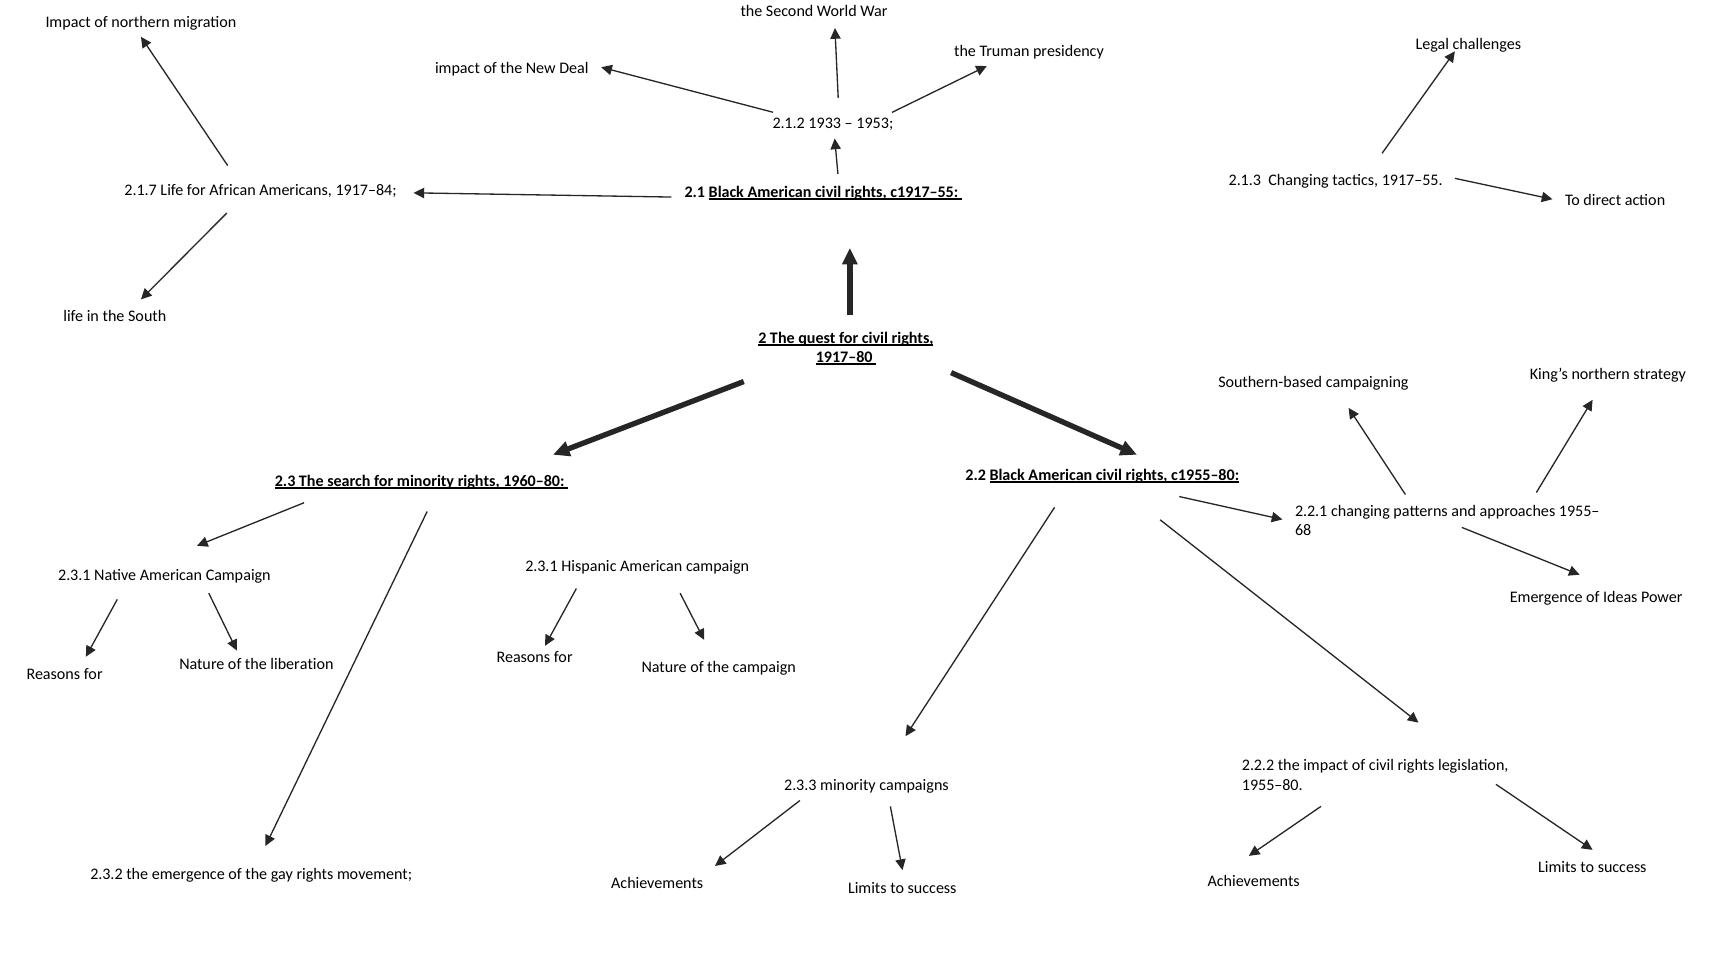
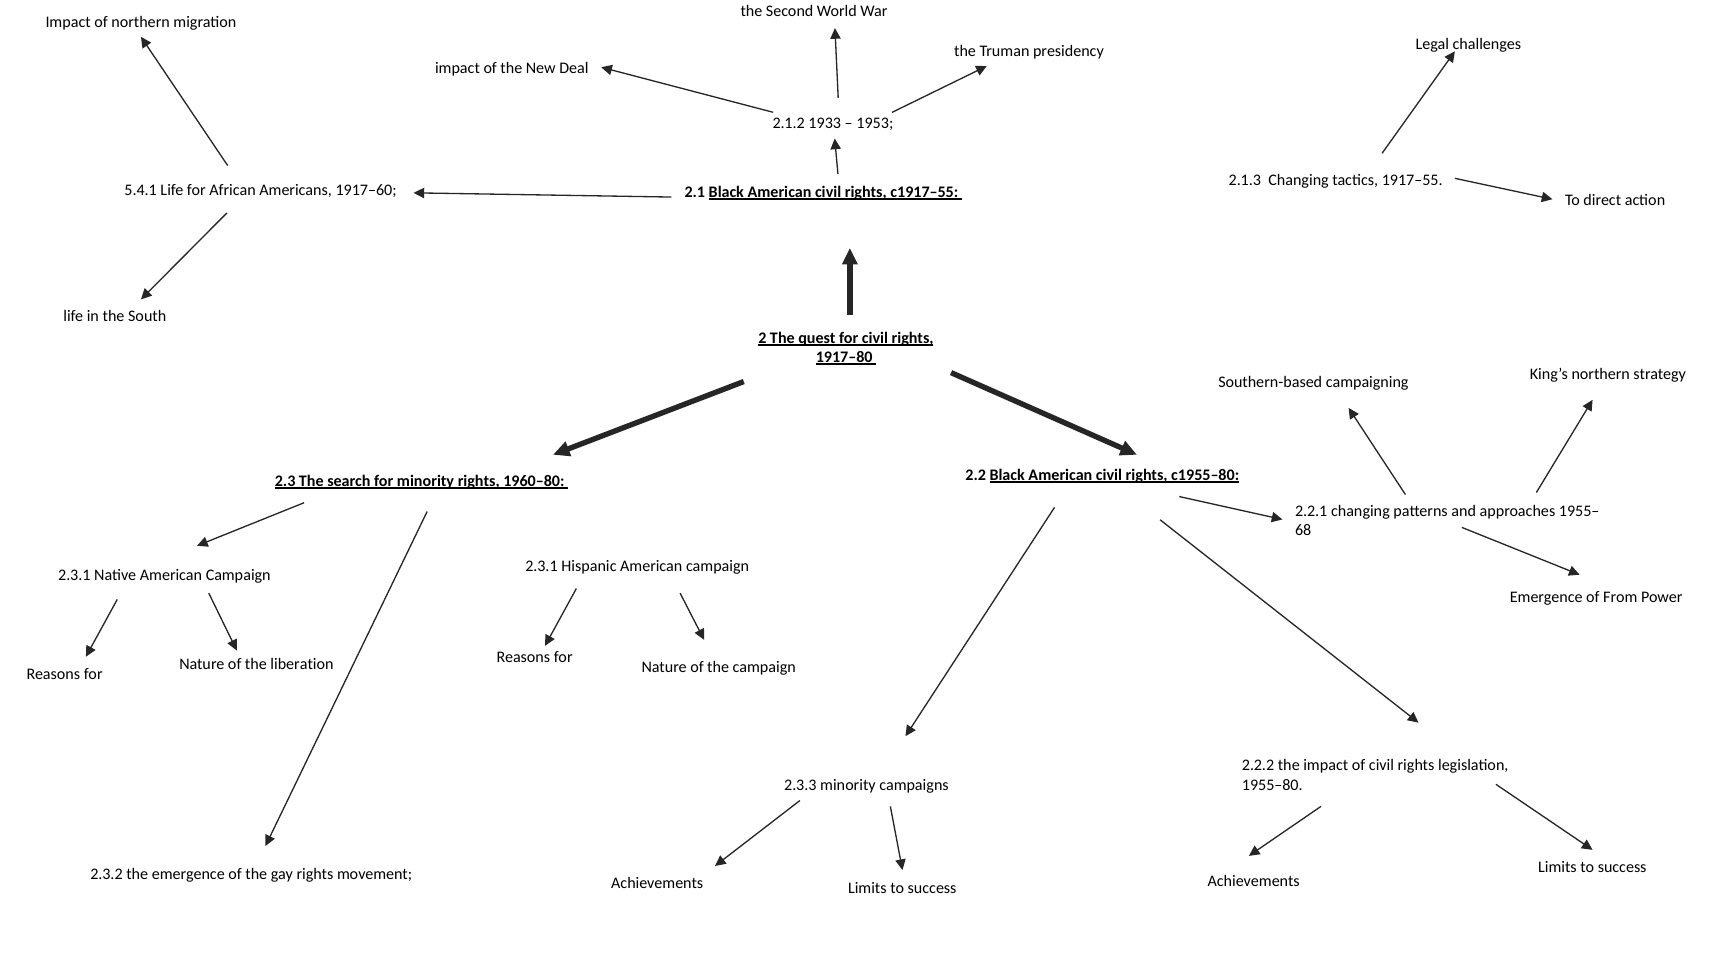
2.1.7: 2.1.7 -> 5.4.1
1917–84: 1917–84 -> 1917–60
Ideas: Ideas -> From
